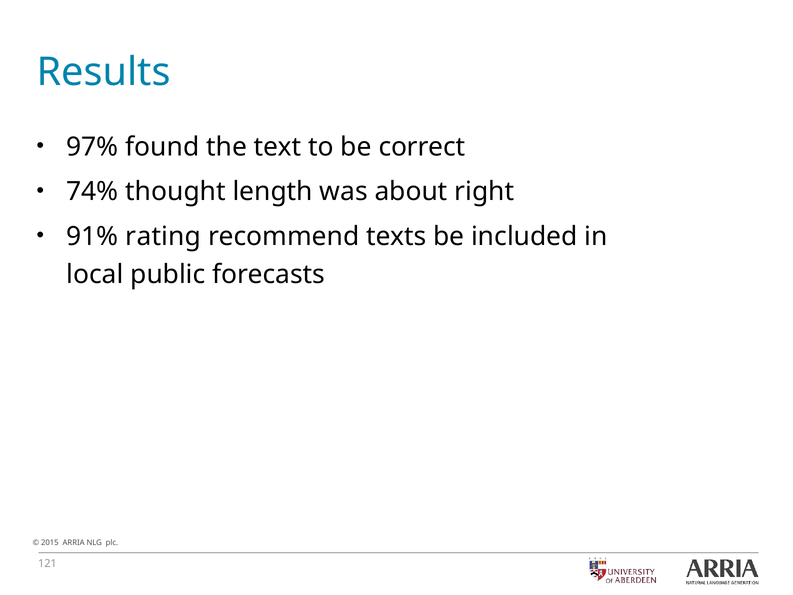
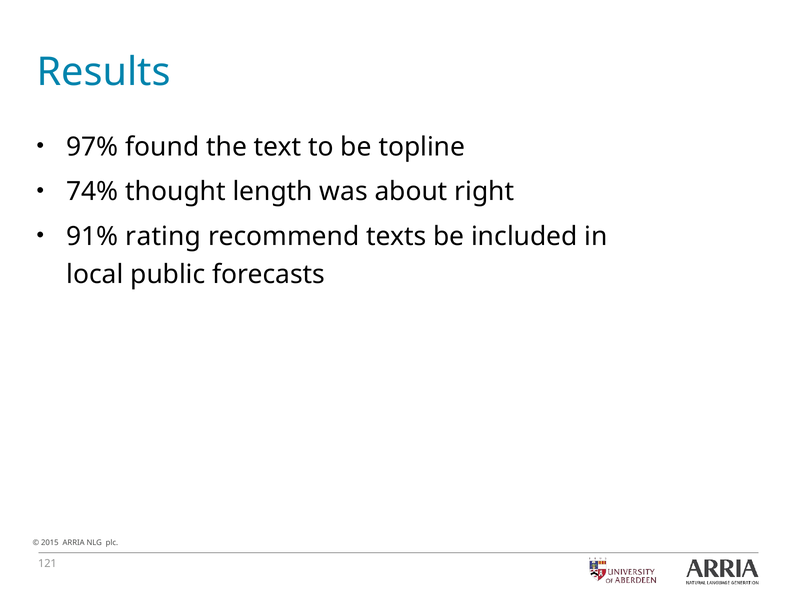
correct: correct -> topline
